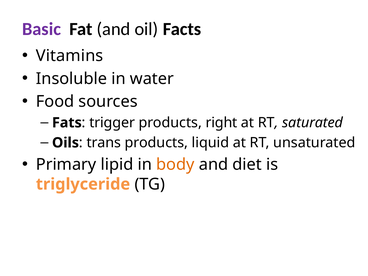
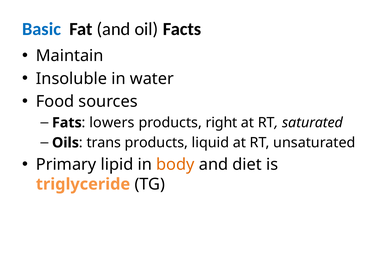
Basic colour: purple -> blue
Vitamins: Vitamins -> Maintain
trigger: trigger -> lowers
